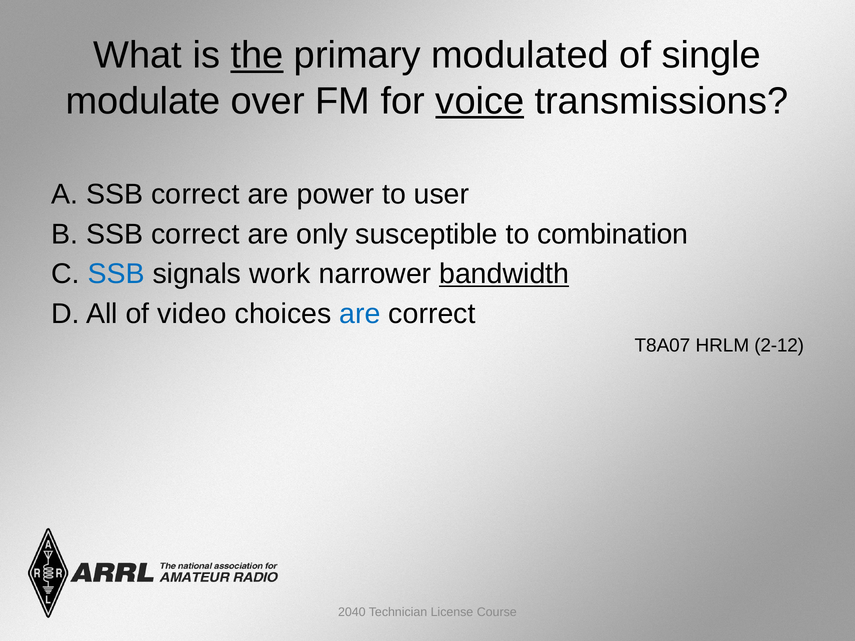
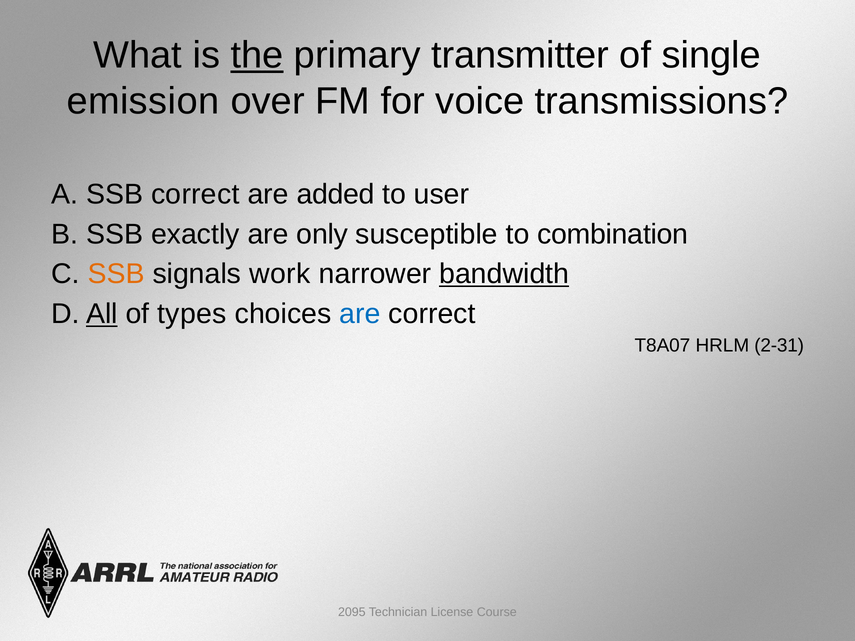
modulated: modulated -> transmitter
modulate: modulate -> emission
voice underline: present -> none
power: power -> added
B SSB correct: correct -> exactly
SSB at (116, 274) colour: blue -> orange
All underline: none -> present
video: video -> types
2-12: 2-12 -> 2-31
2040: 2040 -> 2095
